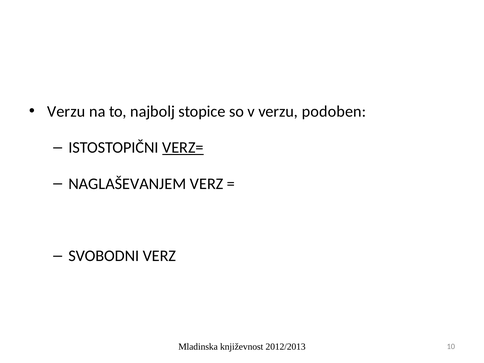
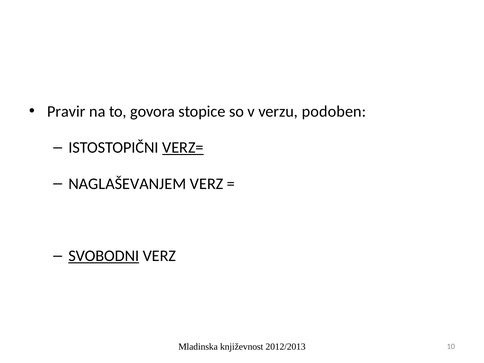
Verzu at (66, 111): Verzu -> Pravir
najbolj: najbolj -> govora
SVOBODNI underline: none -> present
